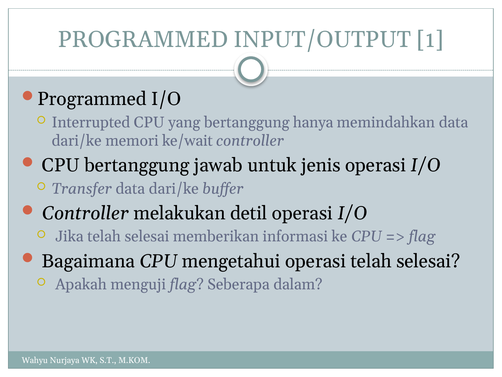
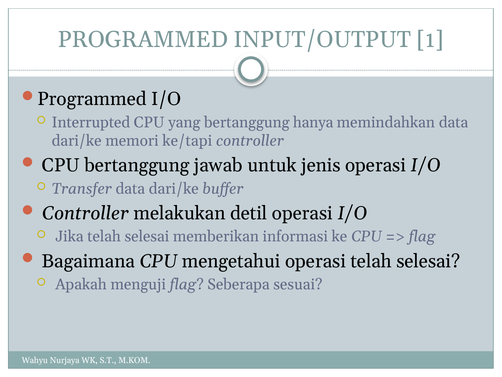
ke/wait: ke/wait -> ke/tapi
dalam: dalam -> sesuai
